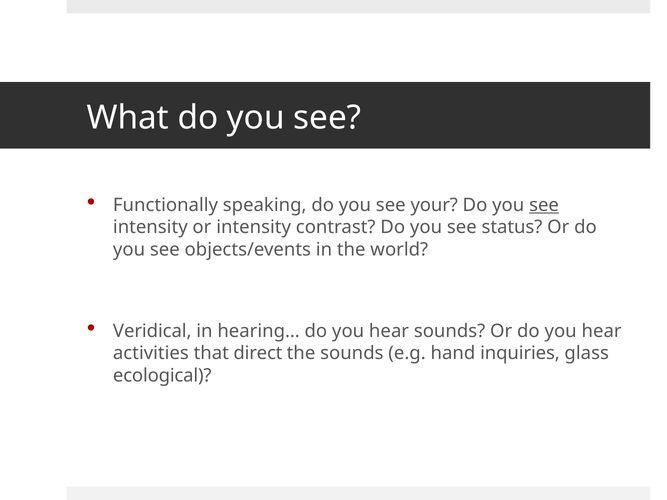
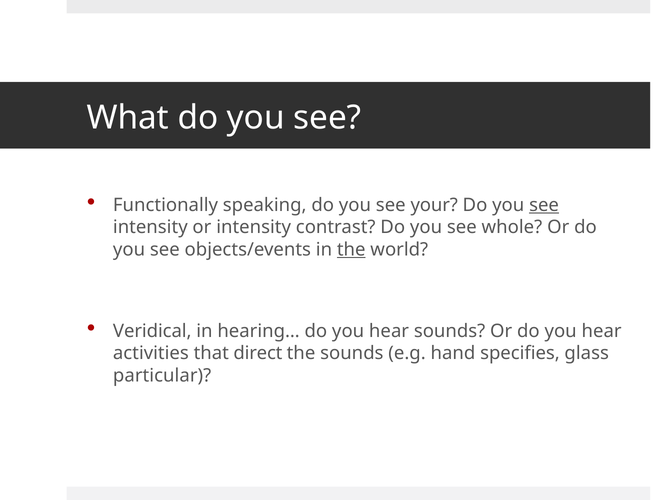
status: status -> whole
the at (351, 250) underline: none -> present
inquiries: inquiries -> specifies
ecological: ecological -> particular
